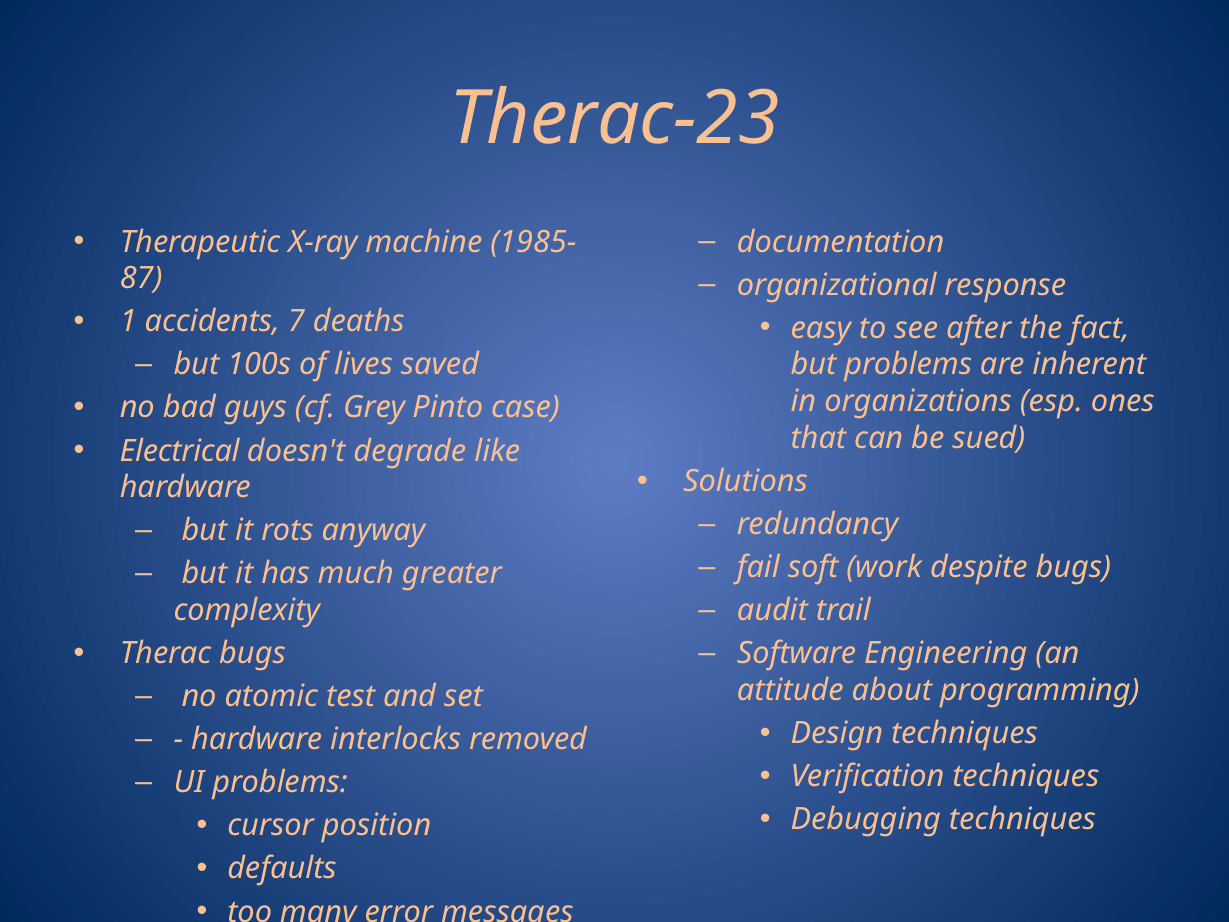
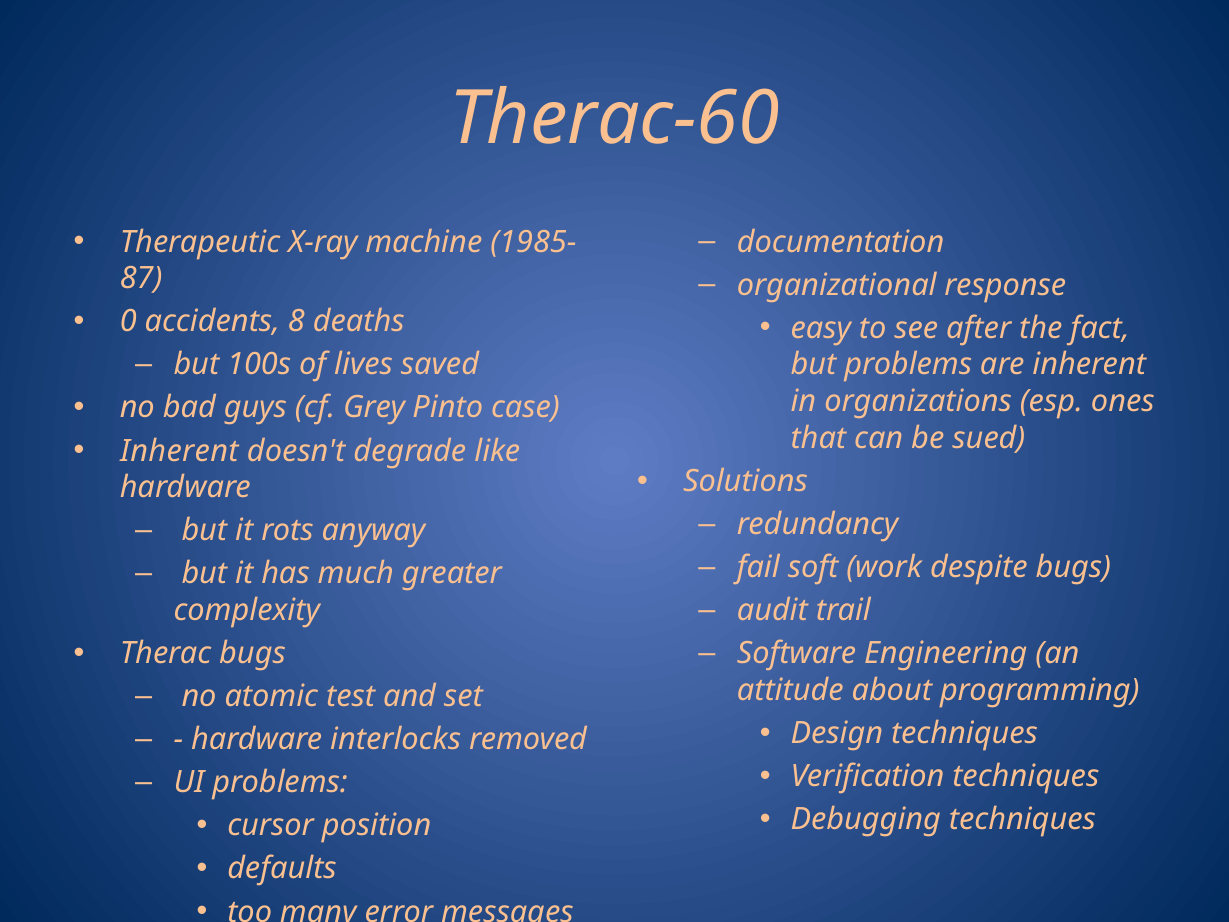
Therac-23: Therac-23 -> Therac-60
1: 1 -> 0
7: 7 -> 8
Electrical at (180, 451): Electrical -> Inherent
